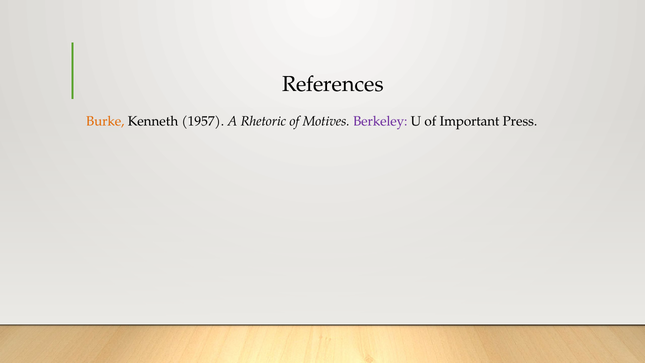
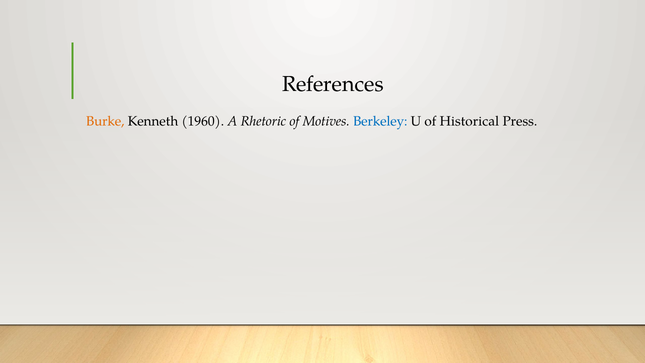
1957: 1957 -> 1960
Berkeley colour: purple -> blue
Important: Important -> Historical
